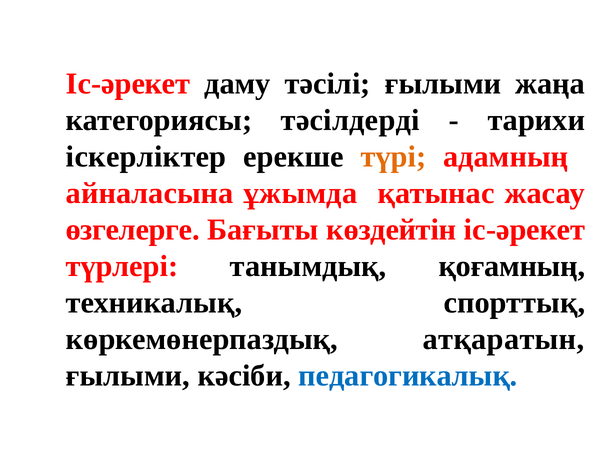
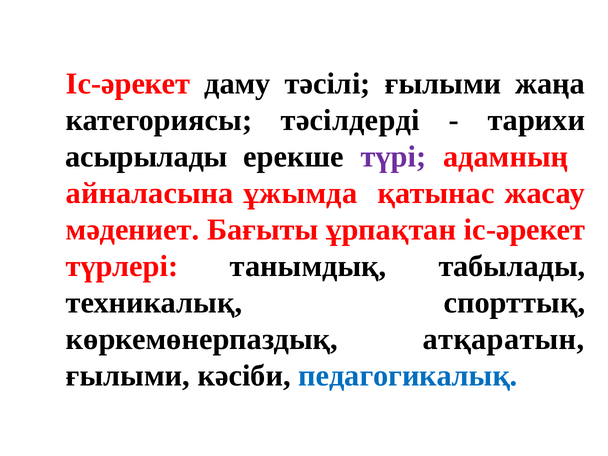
іскерліктер: іскерліктер -> асырылады
түрі colour: orange -> purple
өзгелерге: өзгелерге -> мәдениет
көздейтін: көздейтін -> ұрпақтан
қоғамның: қоғамның -> табылады
